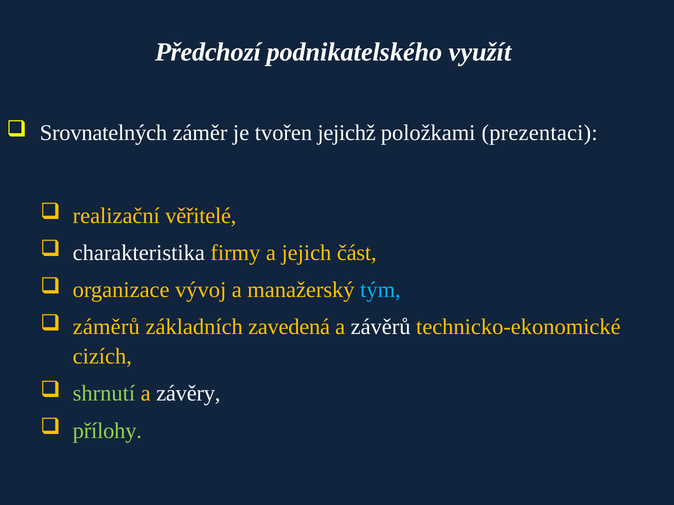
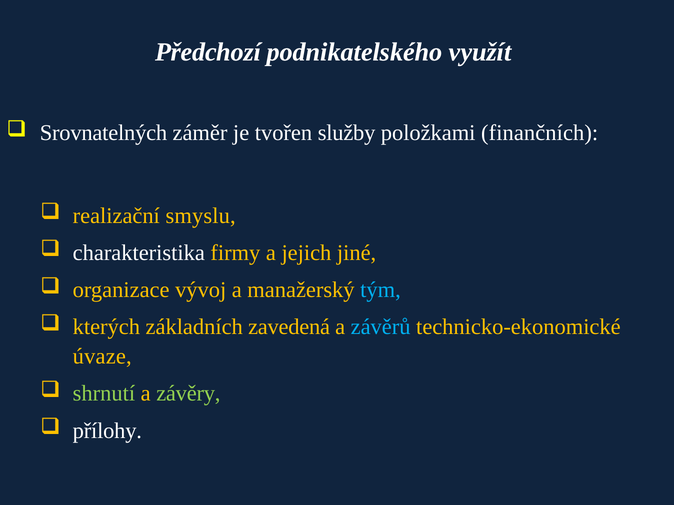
jejichž: jejichž -> služby
prezentaci: prezentaci -> finančních
věřitelé: věřitelé -> smyslu
část: část -> jiné
záměrů: záměrů -> kterých
závěrů colour: white -> light blue
cizích: cizích -> úvaze
závěry colour: white -> light green
přílohy colour: light green -> white
